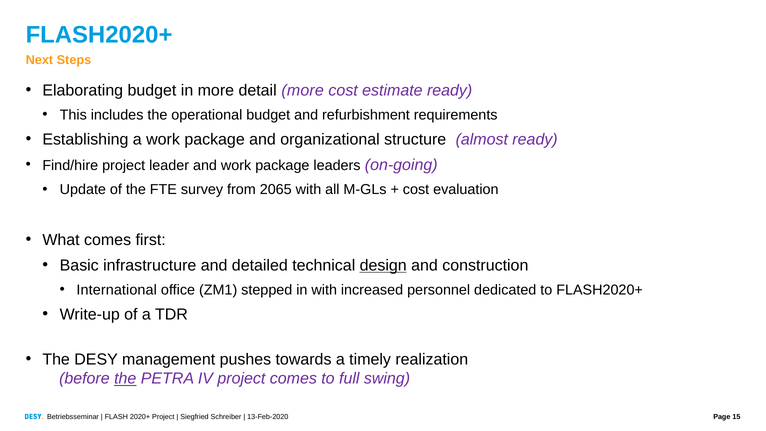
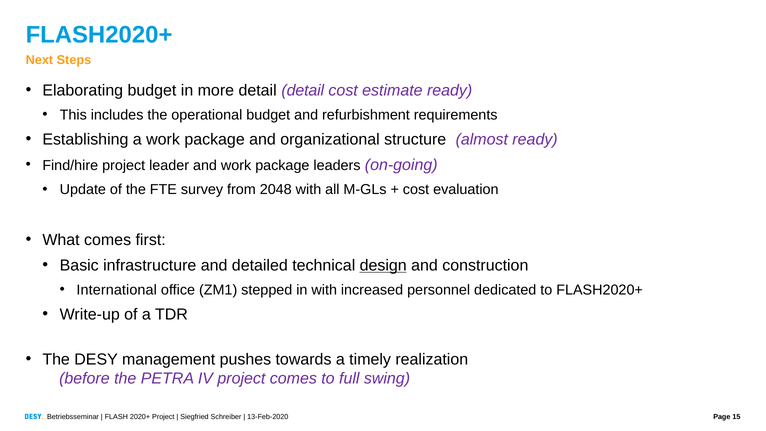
detail more: more -> detail
2065: 2065 -> 2048
the at (125, 378) underline: present -> none
